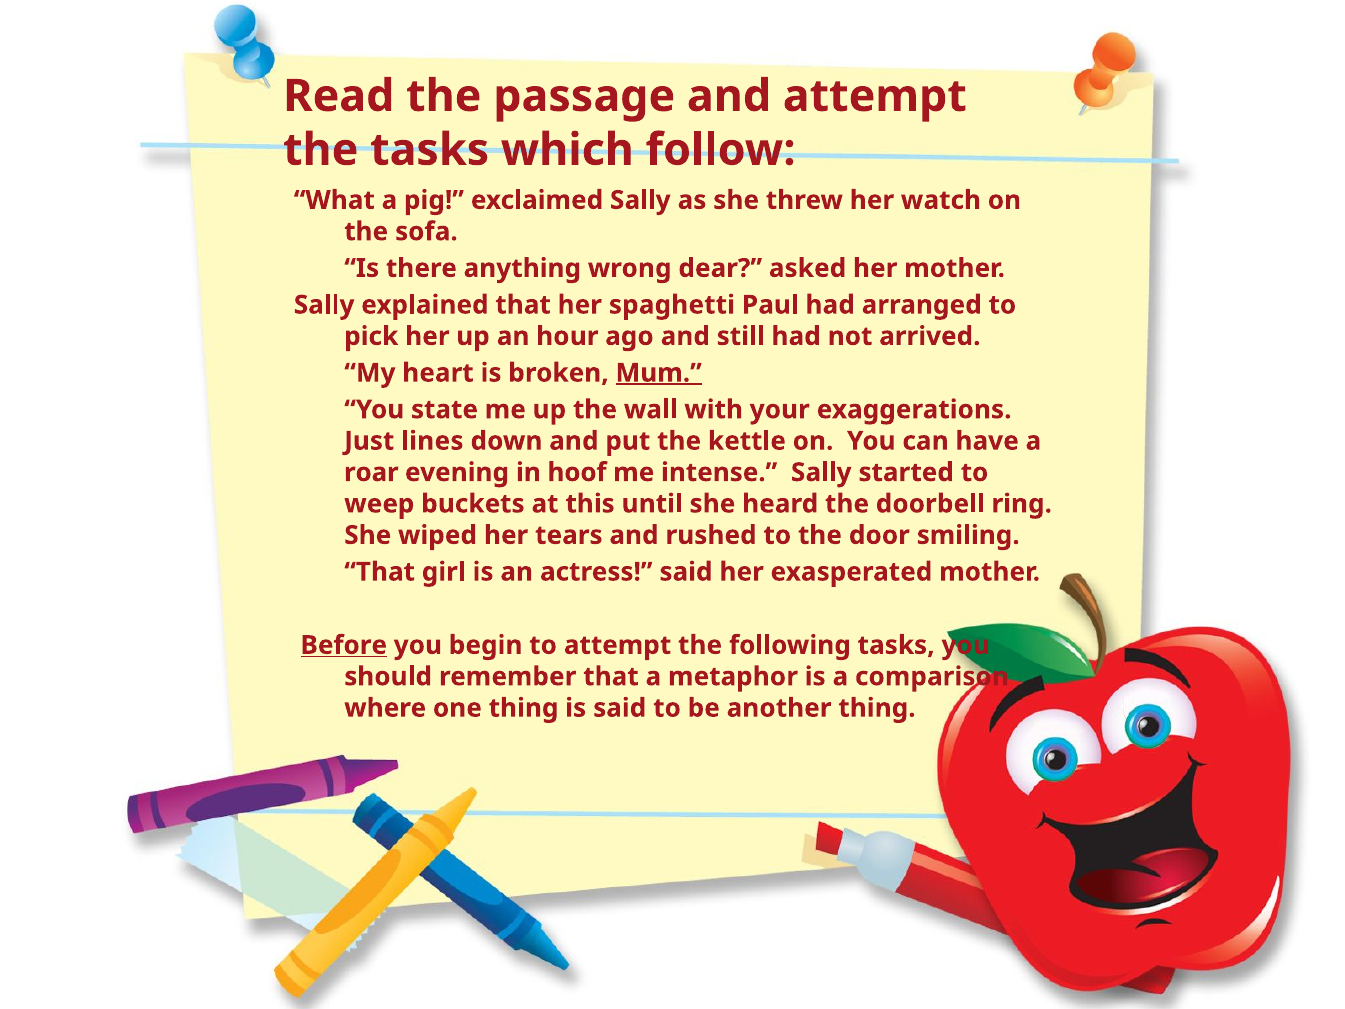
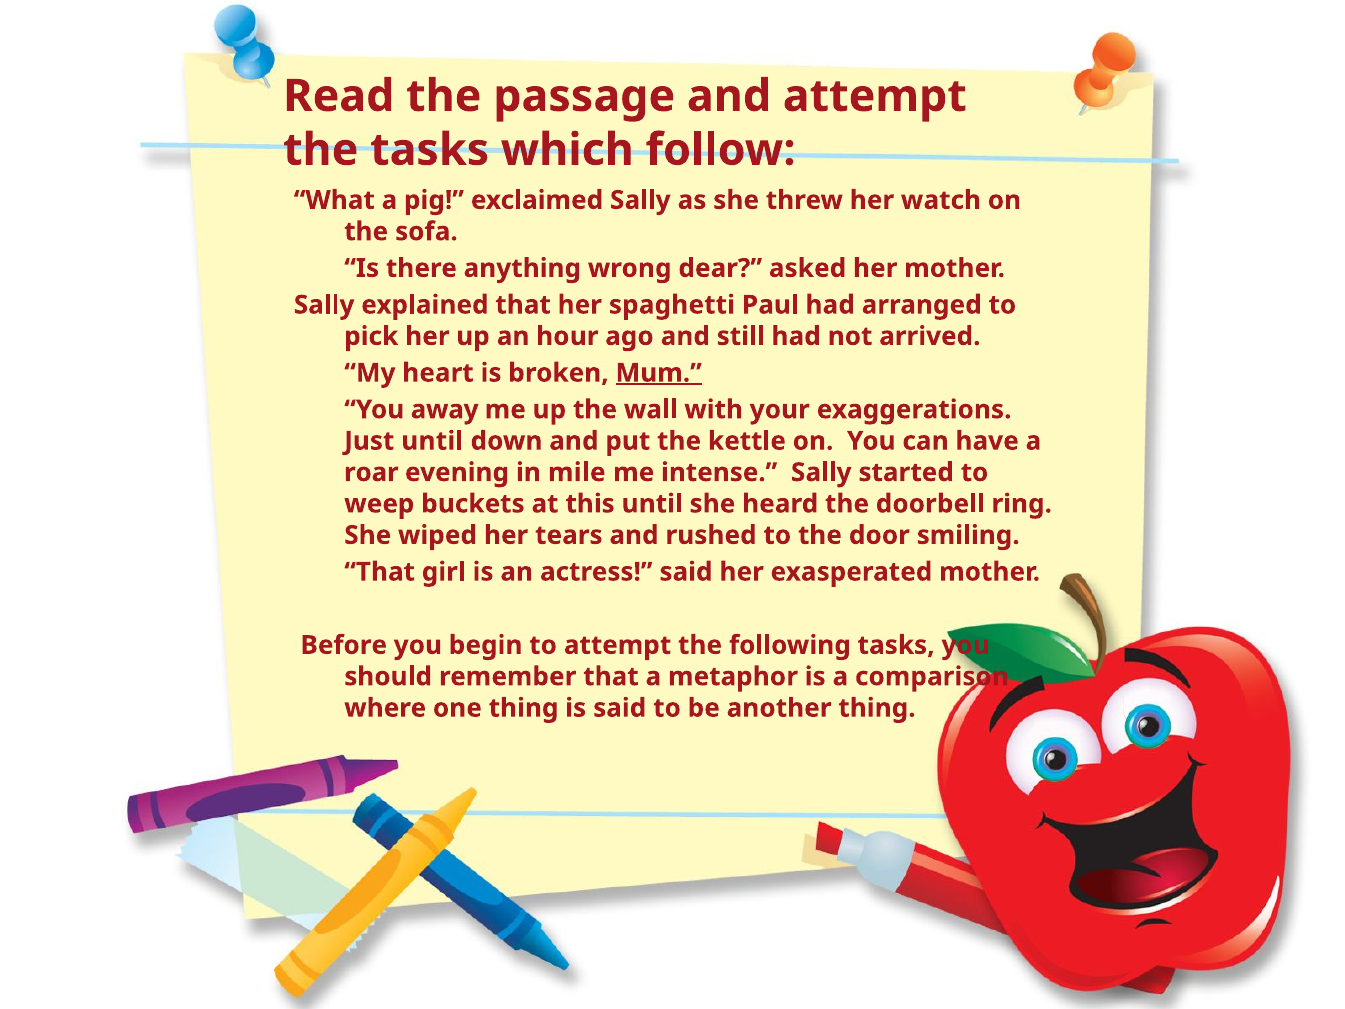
state: state -> away
Just lines: lines -> until
hoof: hoof -> mile
Before underline: present -> none
